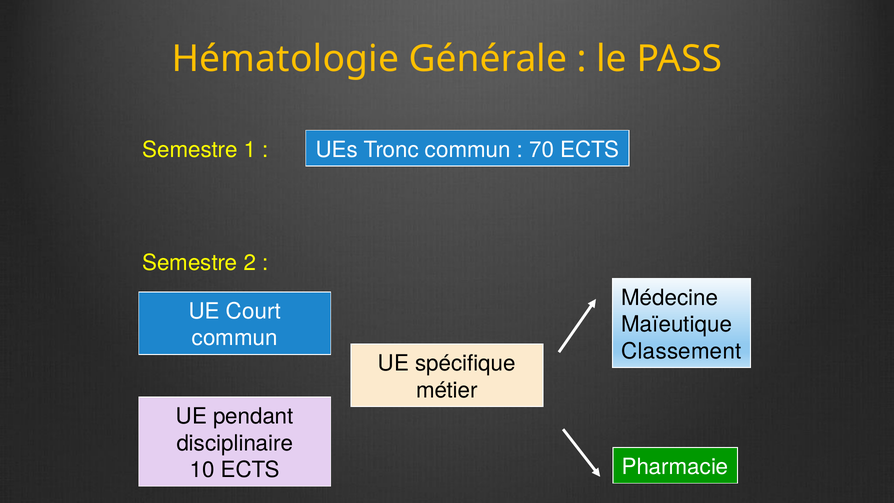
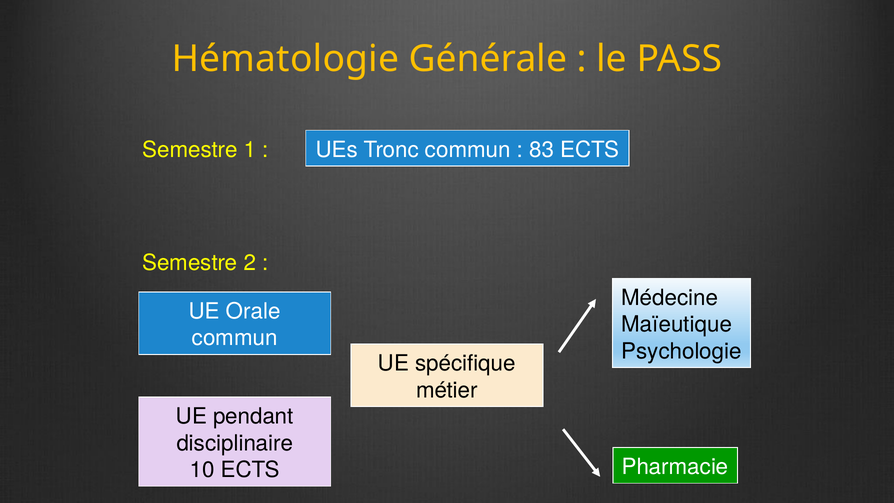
70: 70 -> 83
Court: Court -> Orale
Classement: Classement -> Psychologie
